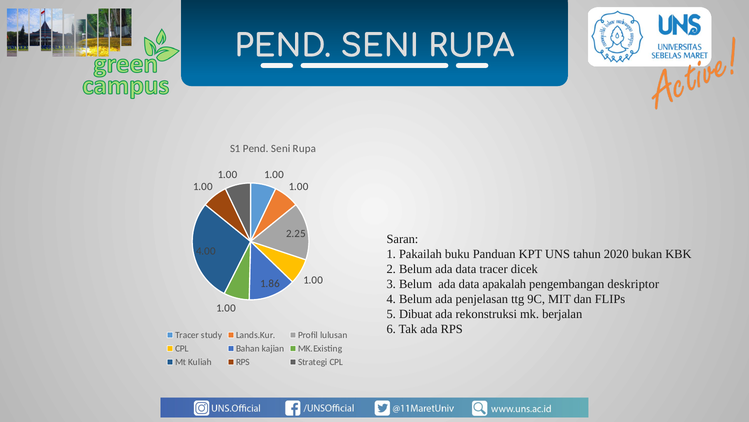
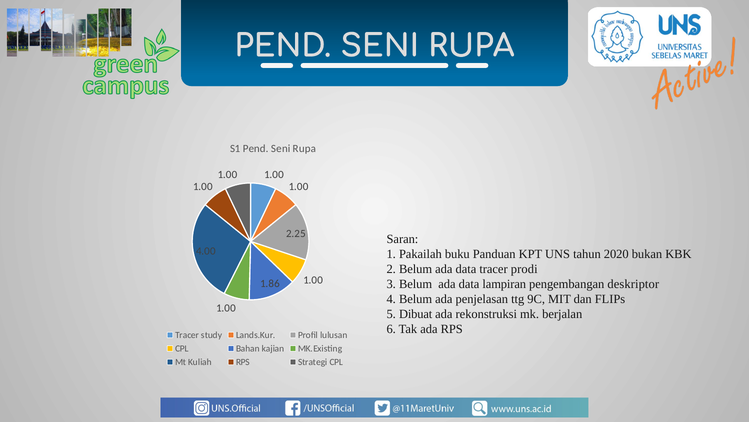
dicek: dicek -> prodi
apakalah: apakalah -> lampiran
